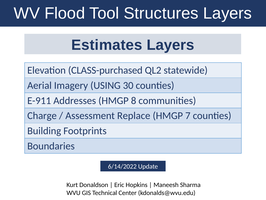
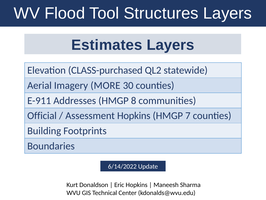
USING: USING -> MORE
Charge: Charge -> Official
Assessment Replace: Replace -> Hopkins
